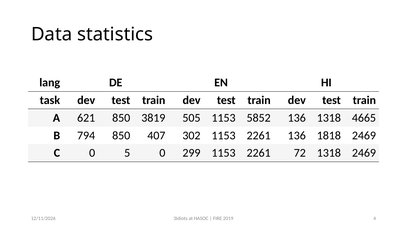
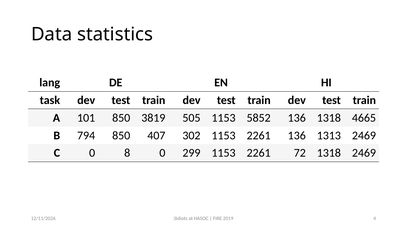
621: 621 -> 101
1818: 1818 -> 1313
5: 5 -> 8
